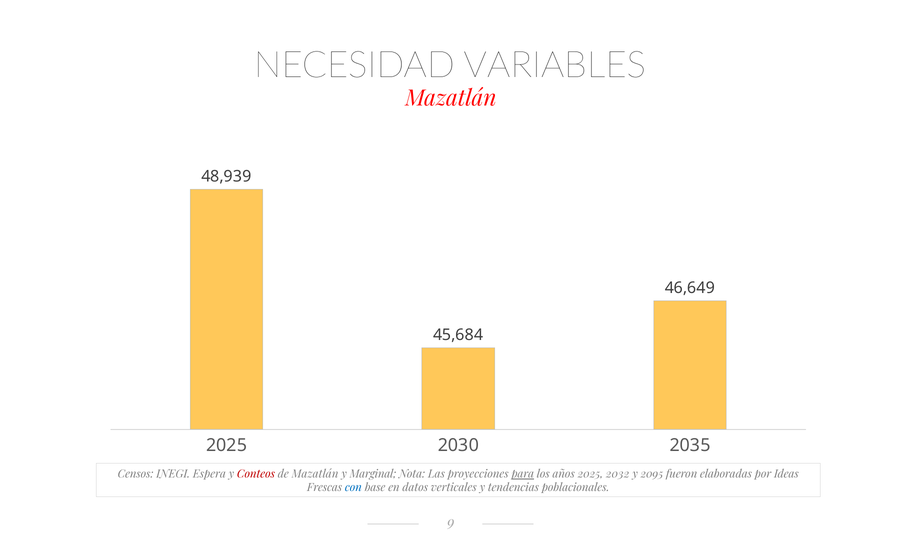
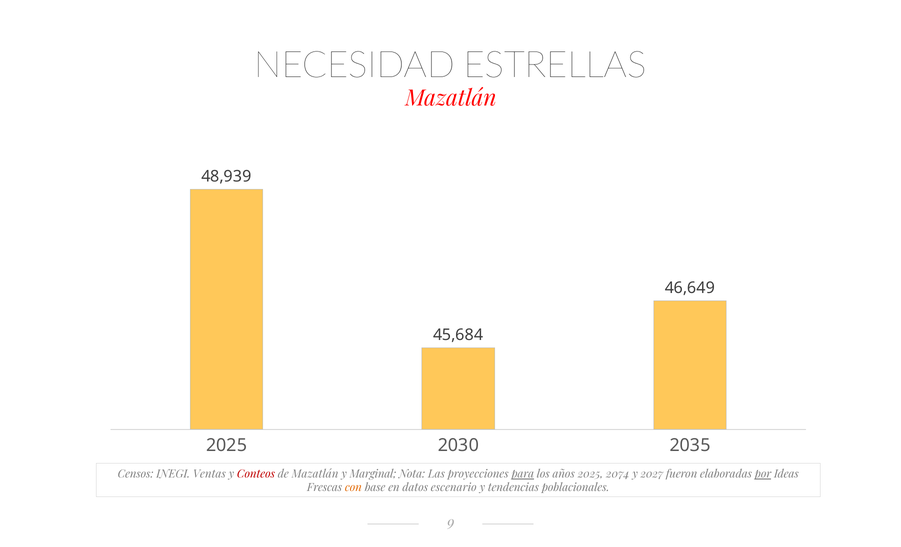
VARIABLES: VARIABLES -> ESTRELLAS
Espera: Espera -> Ventas
2032: 2032 -> 2074
2095: 2095 -> 2027
por underline: none -> present
con colour: blue -> orange
verticales: verticales -> escenario
